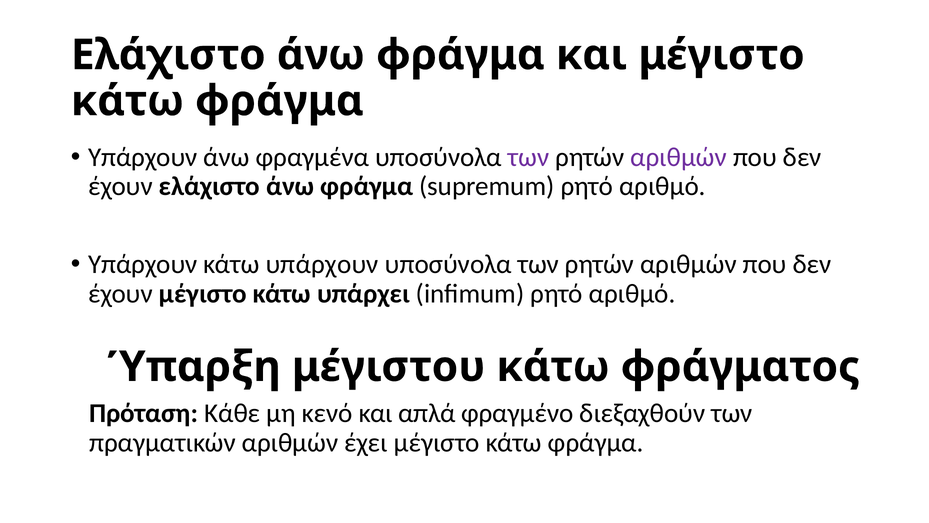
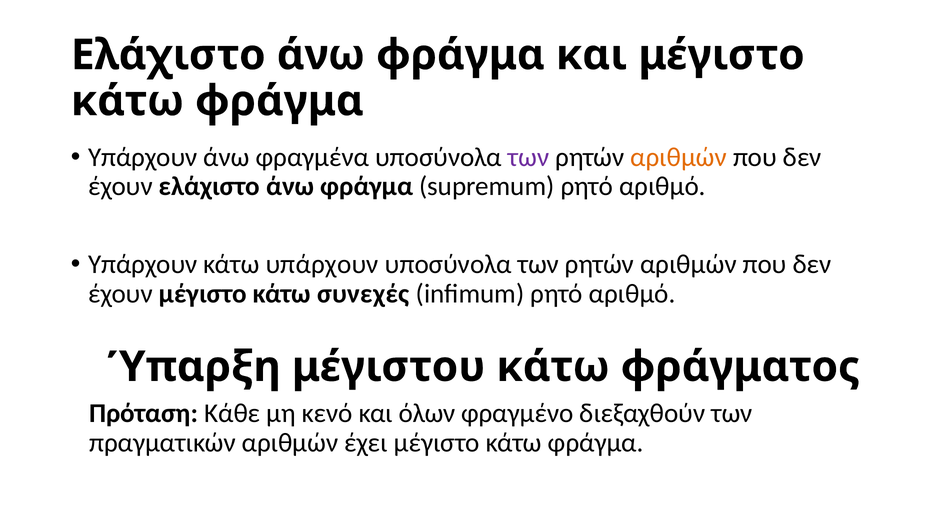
αριθμών at (679, 157) colour: purple -> orange
υπάρχει: υπάρχει -> συνεχές
απλά: απλά -> όλων
